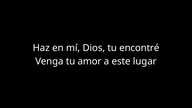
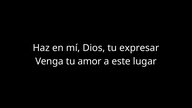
encontré: encontré -> expresar
